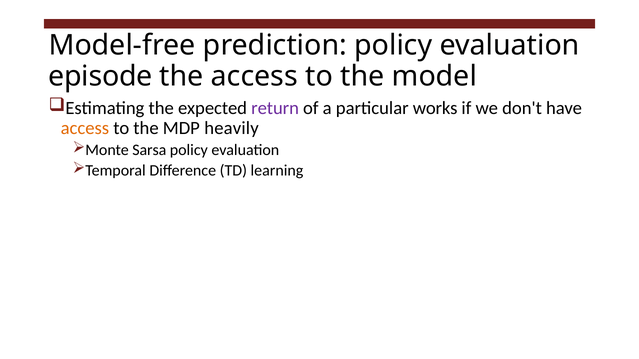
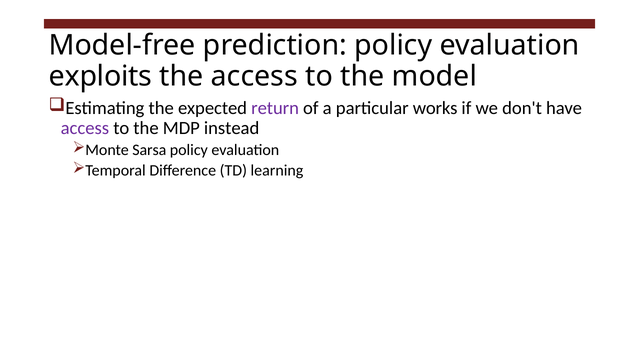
episode: episode -> exploits
access at (85, 128) colour: orange -> purple
heavily: heavily -> instead
